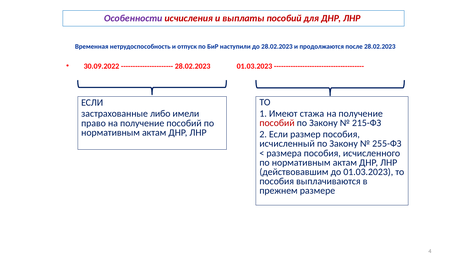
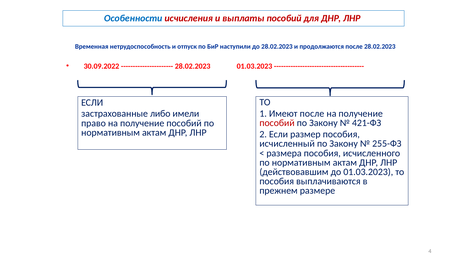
Особенности colour: purple -> blue
Имеют стажа: стажа -> после
215-ФЗ: 215-ФЗ -> 421-ФЗ
